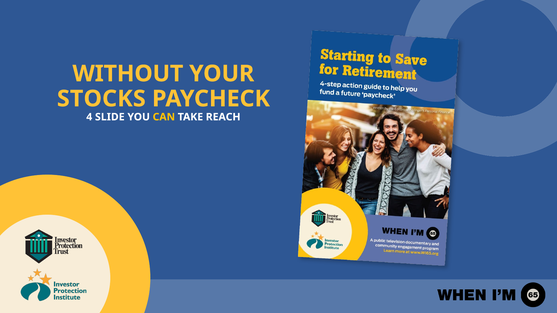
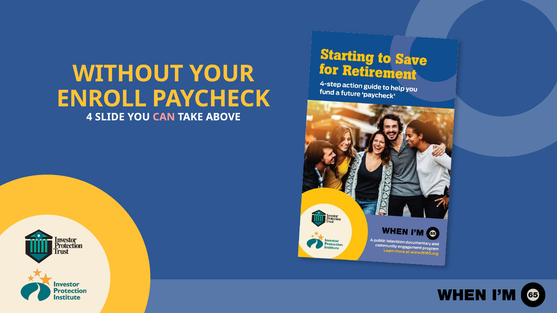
STOCKS: STOCKS -> ENROLL
CAN colour: yellow -> pink
REACH: REACH -> ABOVE
